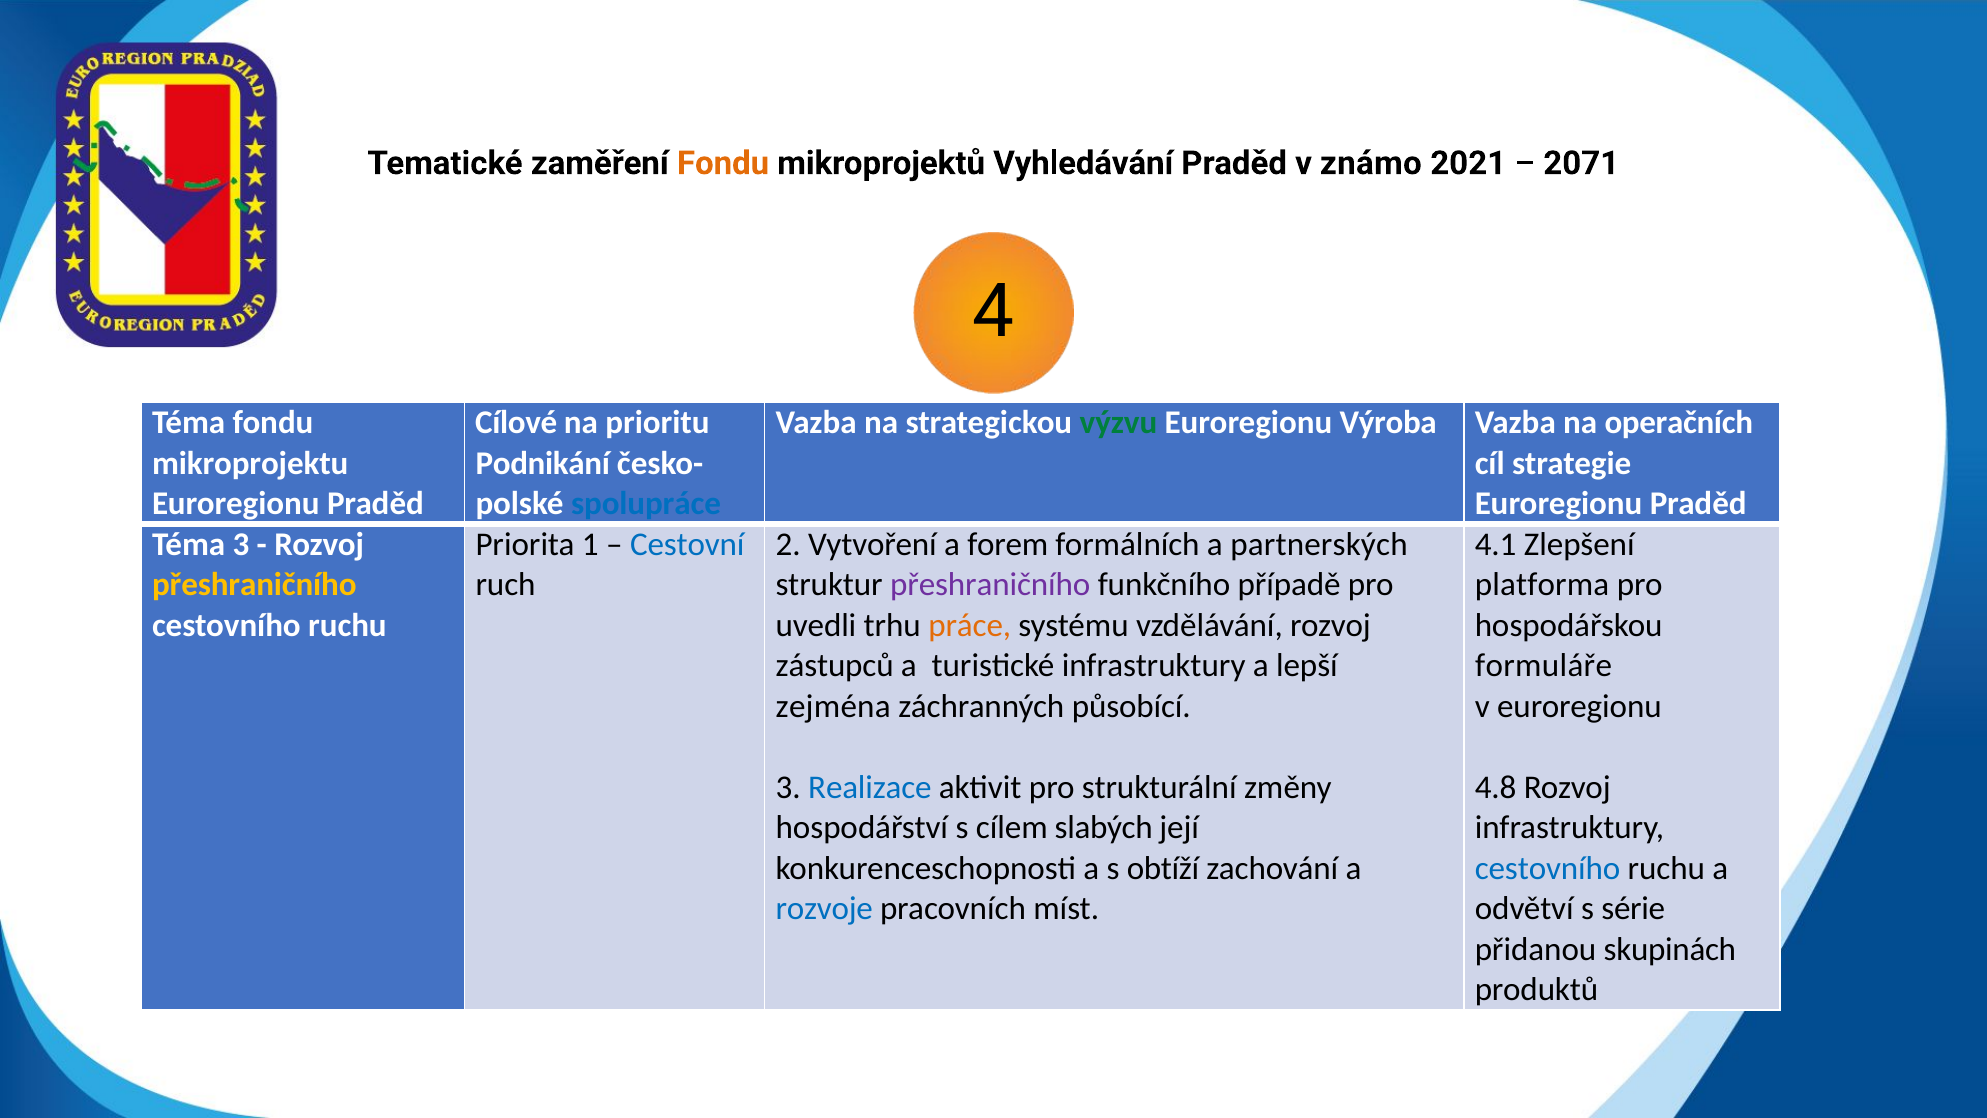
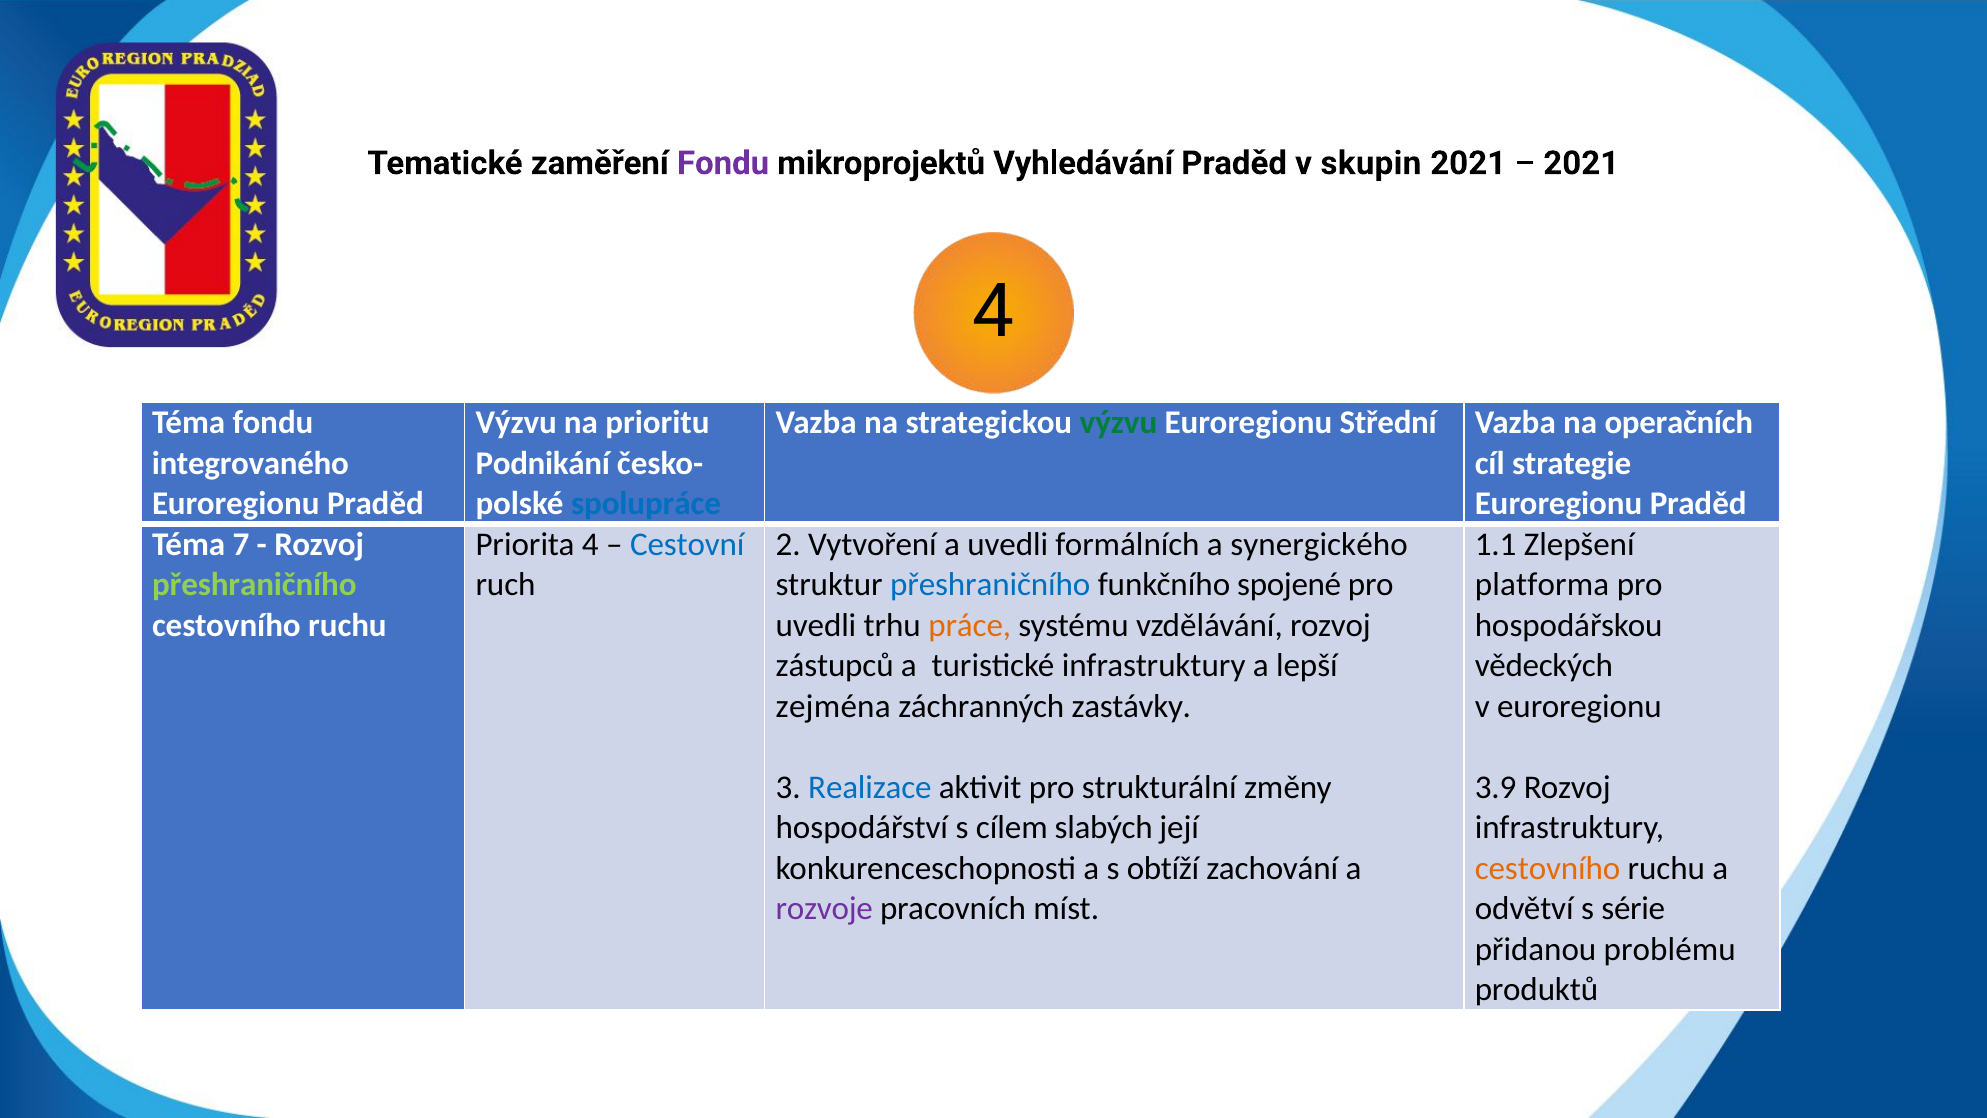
Fondu at (723, 163) colour: orange -> purple
známo: známo -> skupin
2071 at (1581, 163): 2071 -> 2021
Cílové at (516, 423): Cílové -> Výzvu
Výroba: Výroba -> Střední
mikroprojektu: mikroprojektu -> integrovaného
Téma 3: 3 -> 7
Priorita 1: 1 -> 4
a forem: forem -> uvedli
partnerských: partnerských -> synergického
4.1: 4.1 -> 1.1
přeshraničního at (254, 585) colour: yellow -> light green
přeshraničního at (990, 585) colour: purple -> blue
případě: případě -> spojené
formuláře: formuláře -> vědeckých
působící: působící -> zastávky
4.8: 4.8 -> 3.9
cestovního at (1548, 868) colour: blue -> orange
rozvoje colour: blue -> purple
skupinách: skupinách -> problému
